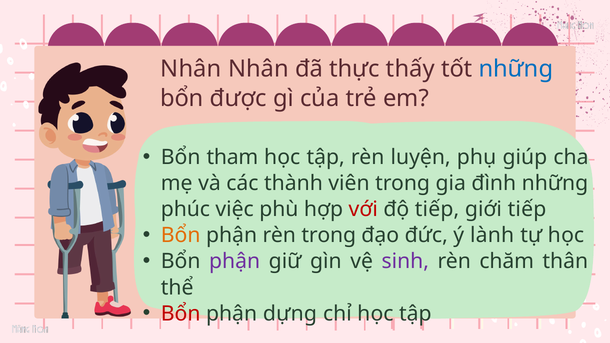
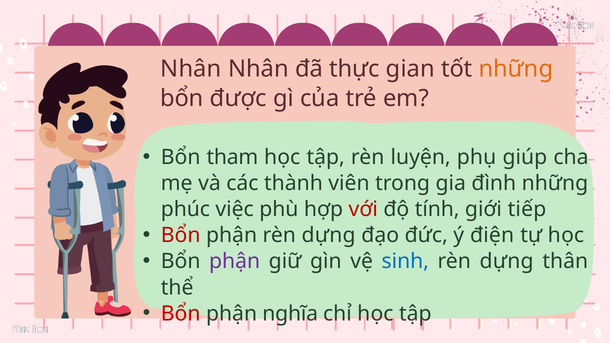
thấy: thấy -> gian
những at (516, 69) colour: blue -> orange
độ tiếp: tiếp -> tính
Bổn at (181, 236) colour: orange -> red
phận rèn trong: trong -> dựng
lành: lành -> điện
sinh colour: purple -> blue
chăm at (507, 262): chăm -> dựng
dựng: dựng -> nghĩa
